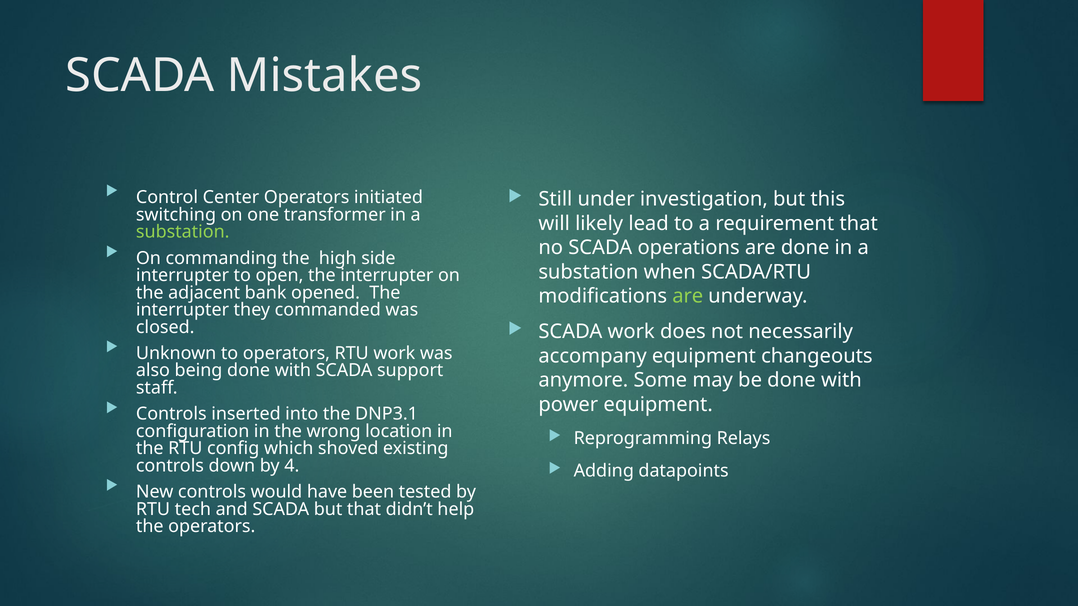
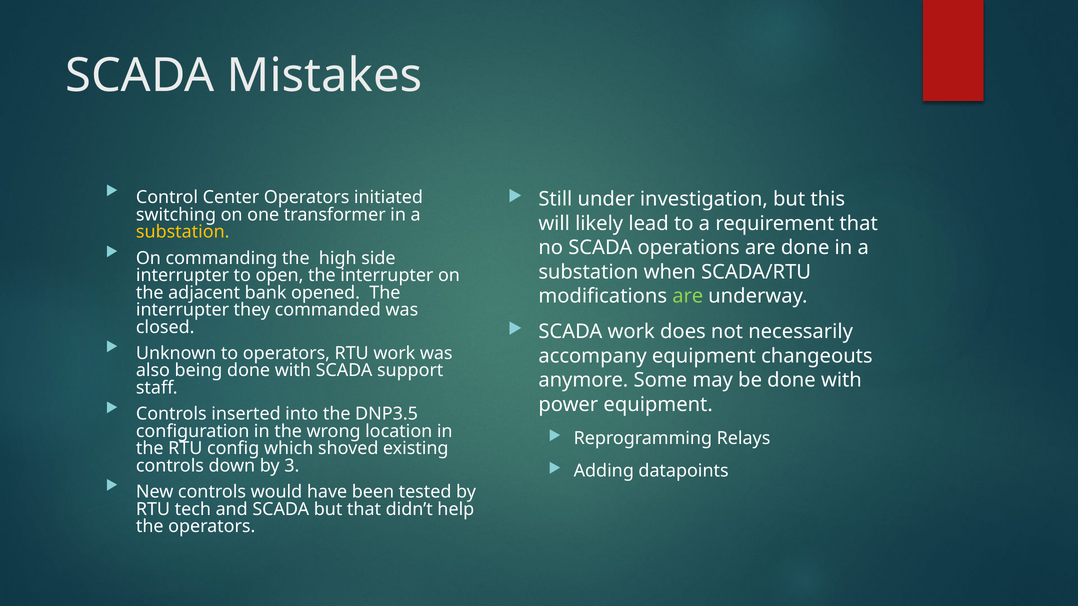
substation at (183, 232) colour: light green -> yellow
DNP3.1: DNP3.1 -> DNP3.5
4: 4 -> 3
